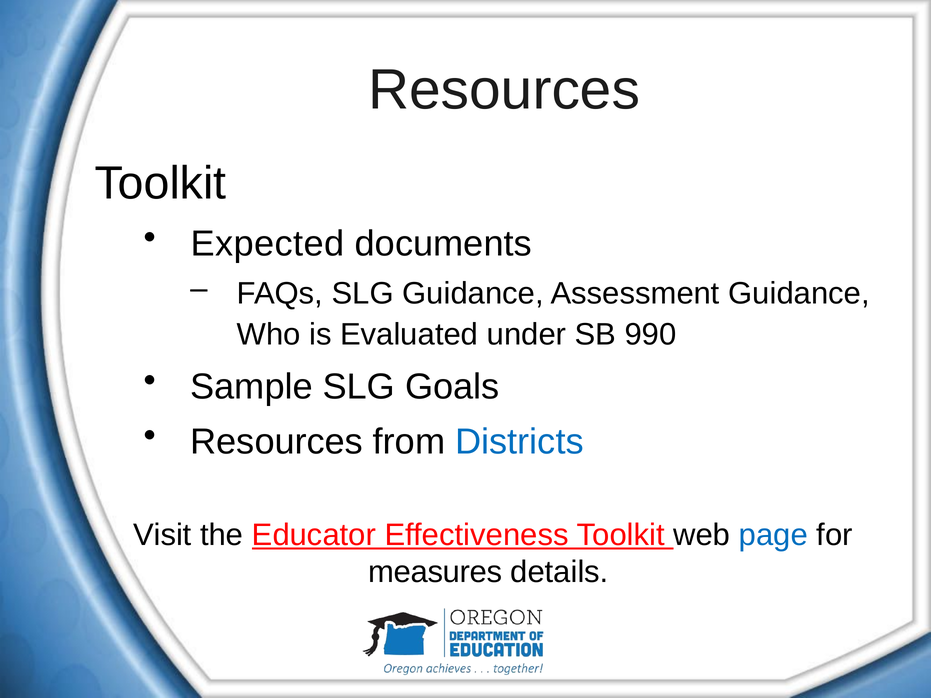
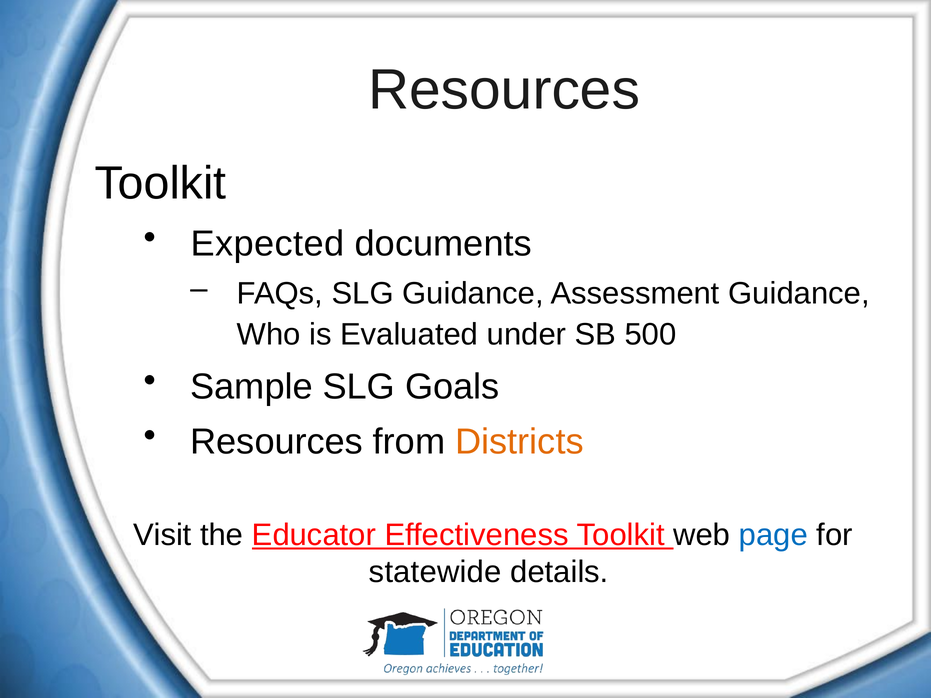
990: 990 -> 500
Districts colour: blue -> orange
measures: measures -> statewide
